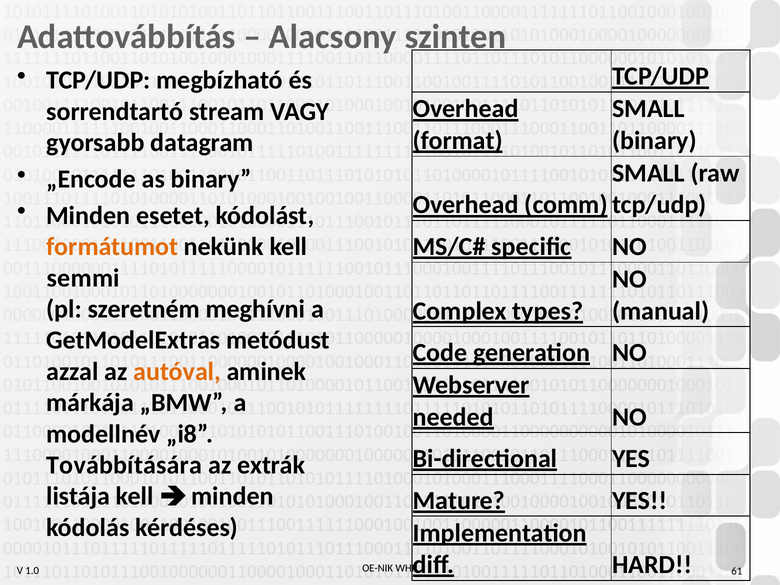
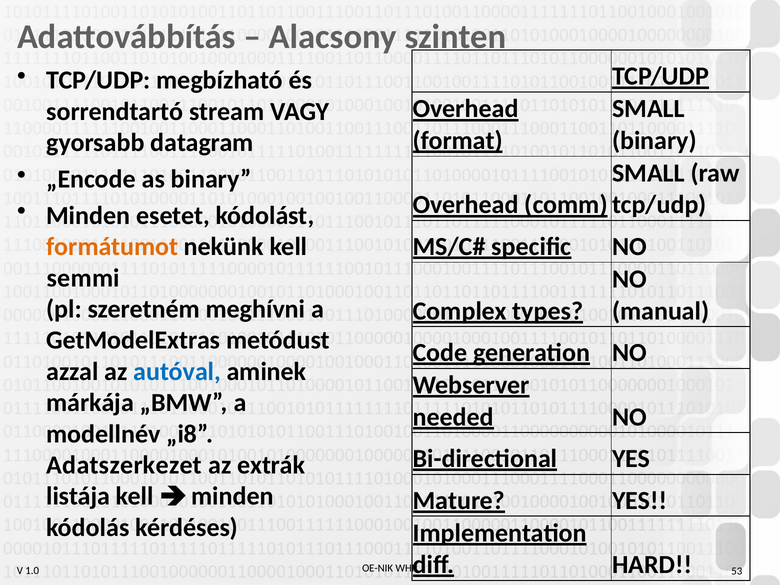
autóval colour: orange -> blue
Továbbítására: Továbbítására -> Adatszerkezet
61: 61 -> 53
